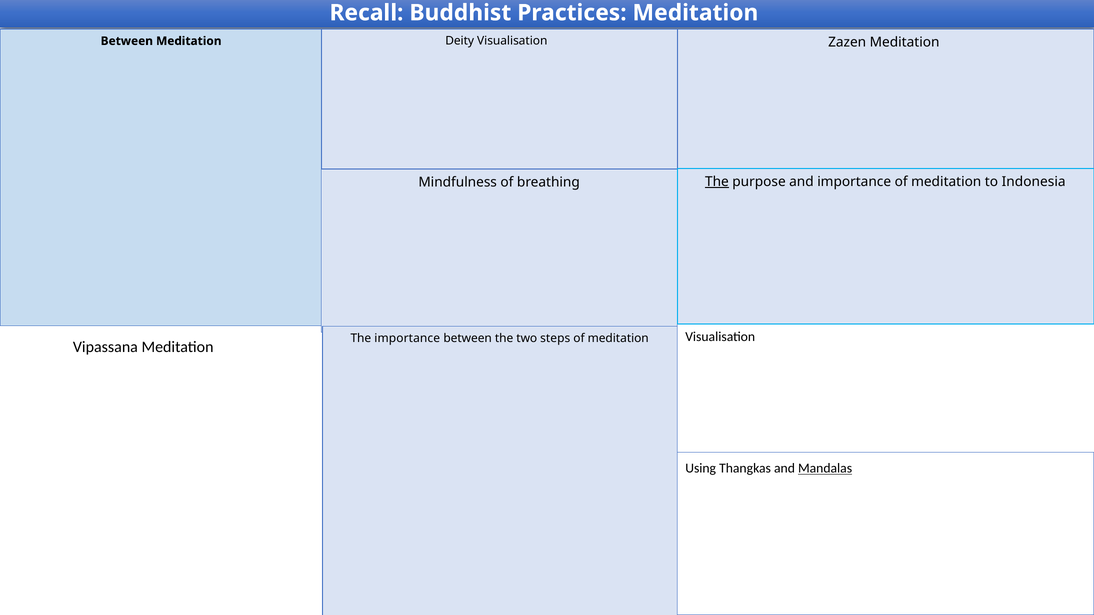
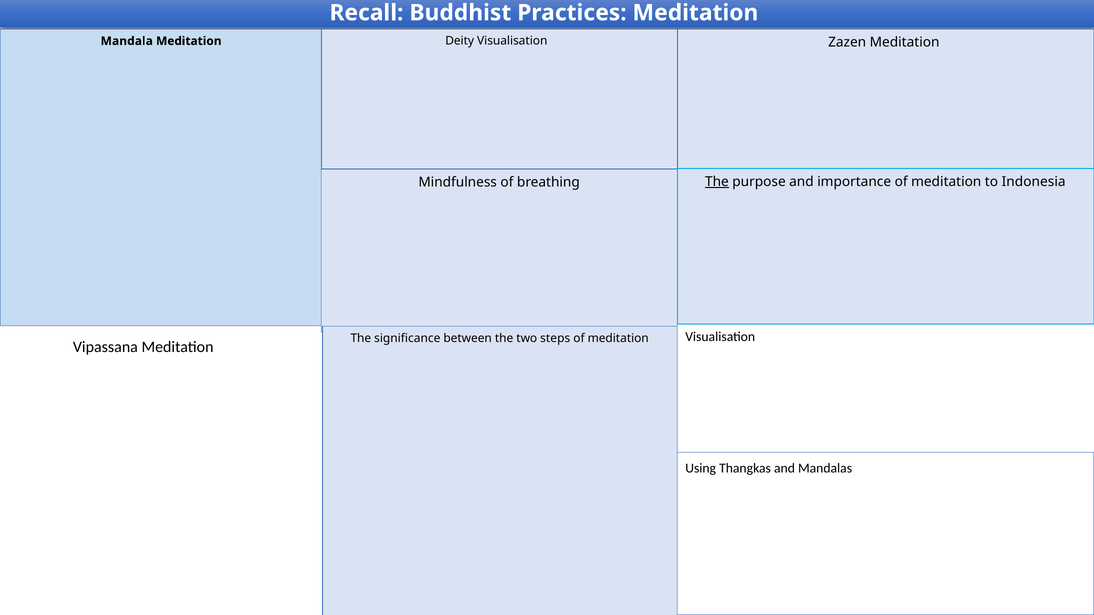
Between at (127, 41): Between -> Mandala
The importance: importance -> significance
Mandalas underline: present -> none
